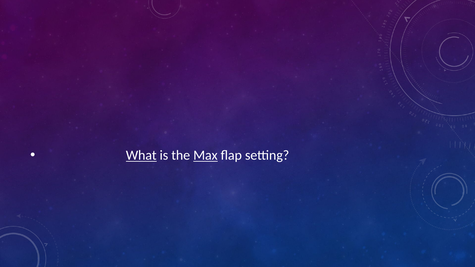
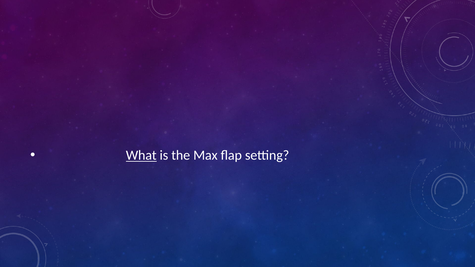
Max underline: present -> none
